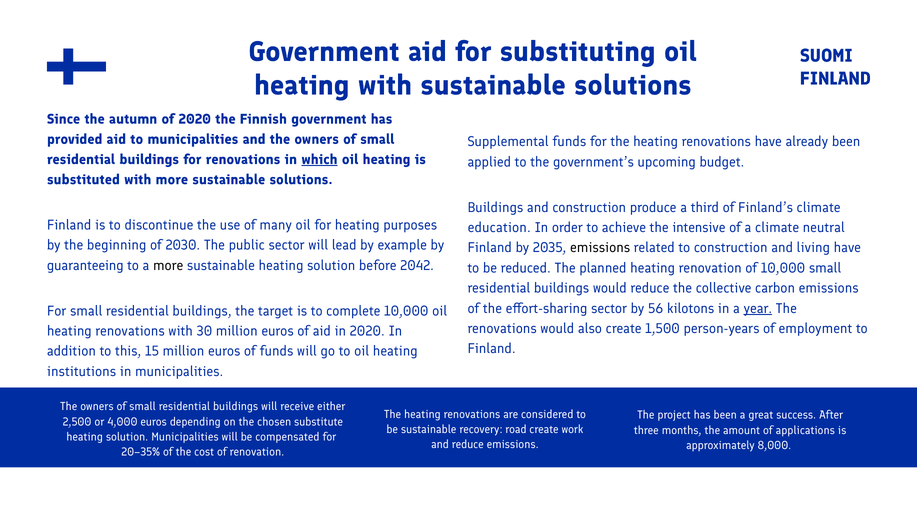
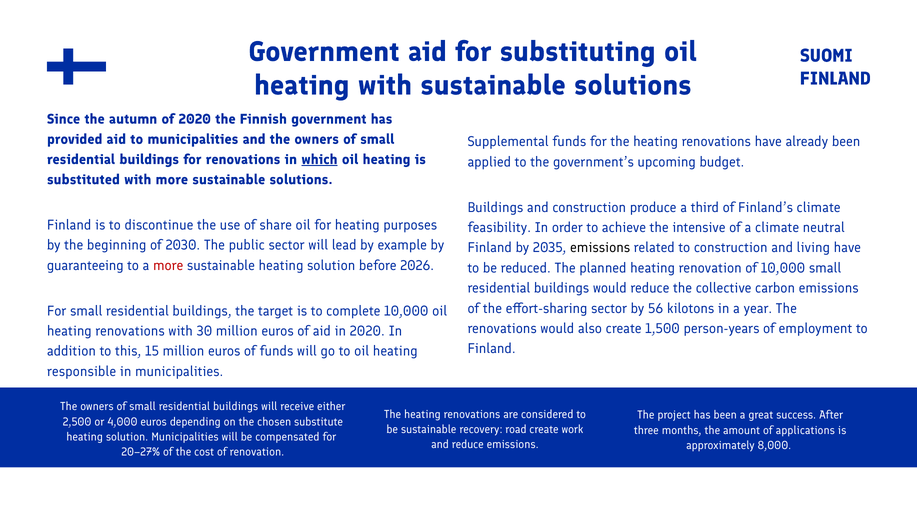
many: many -> share
education: education -> feasibility
more at (168, 265) colour: black -> red
2042: 2042 -> 2026
year underline: present -> none
institutions: institutions -> responsible
20–35%: 20–35% -> 20–27%
